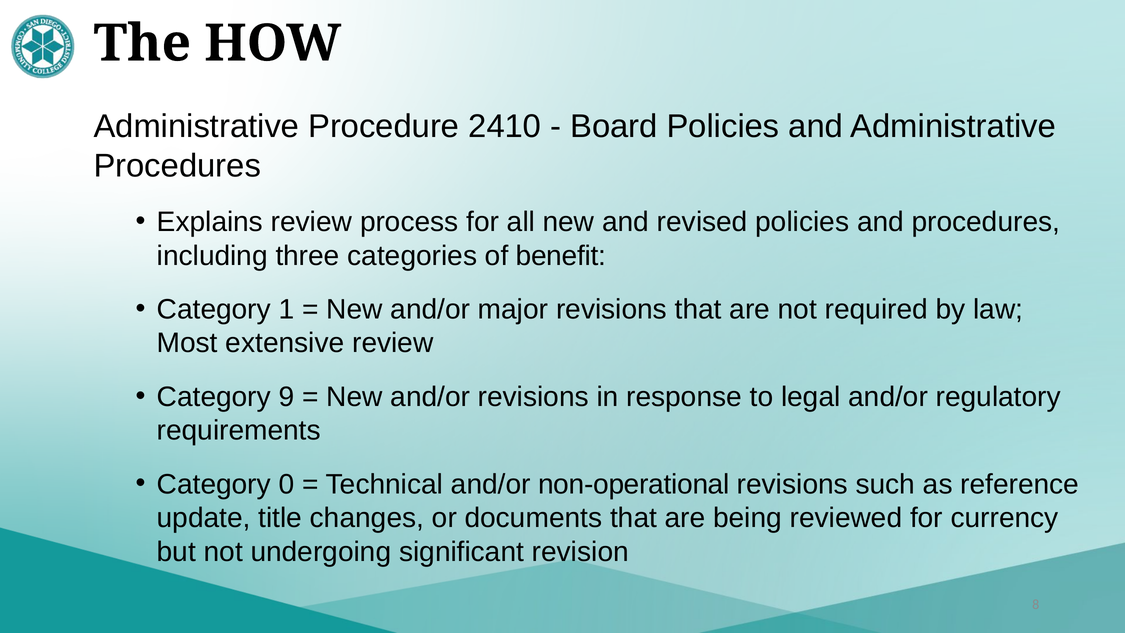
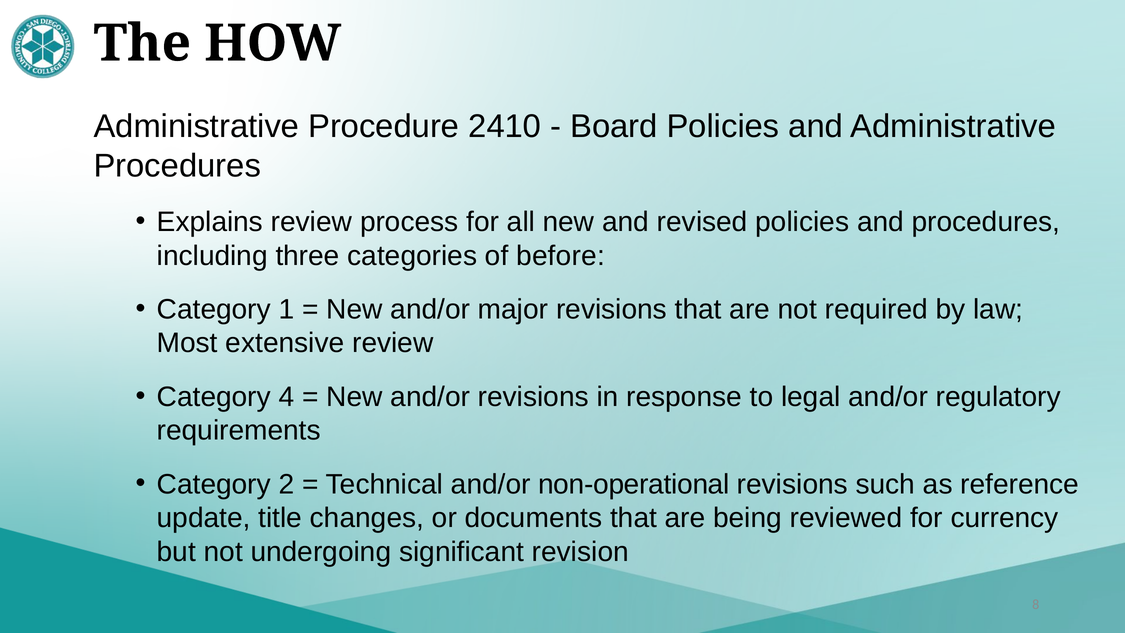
benefit: benefit -> before
9: 9 -> 4
0: 0 -> 2
